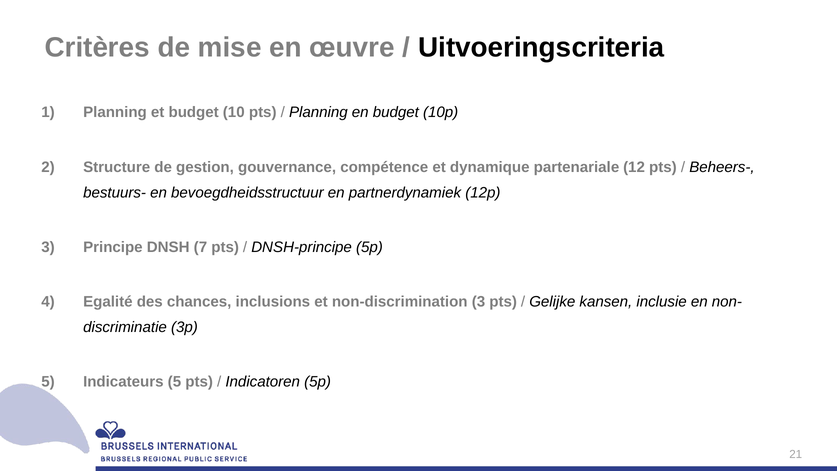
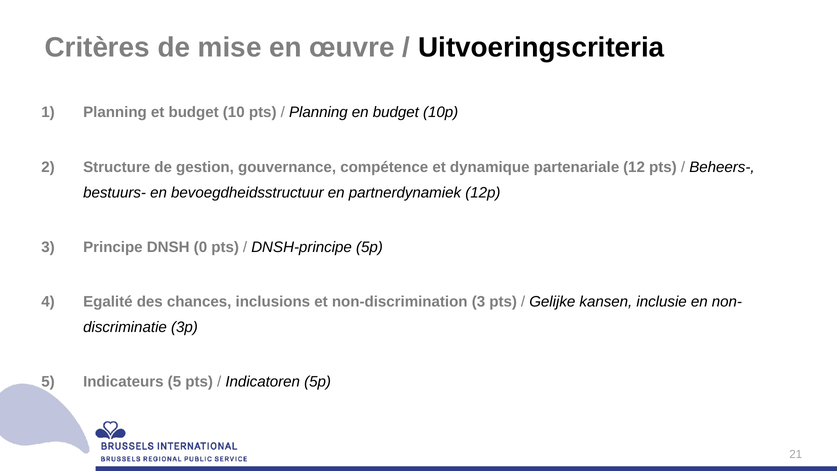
7: 7 -> 0
